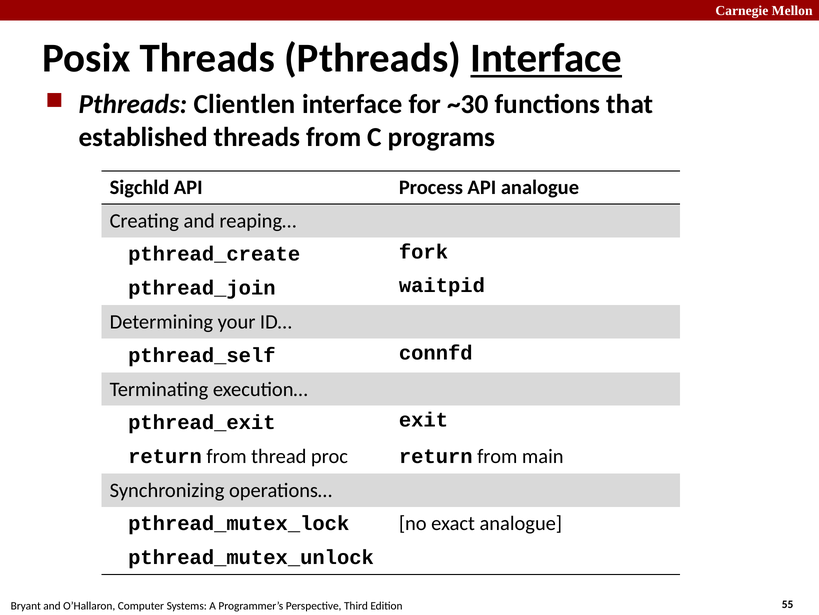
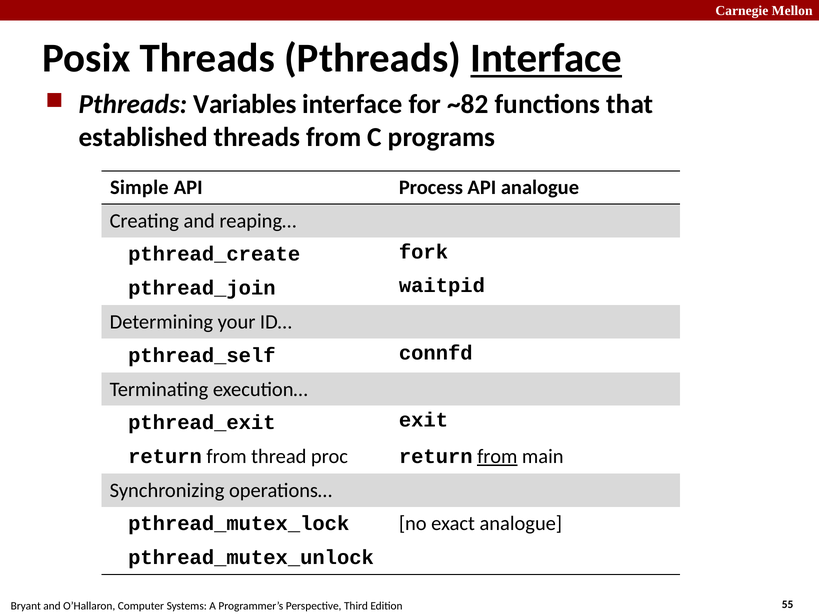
Clientlen: Clientlen -> Variables
~30: ~30 -> ~82
Sigchld: Sigchld -> Simple
from at (497, 456) underline: none -> present
